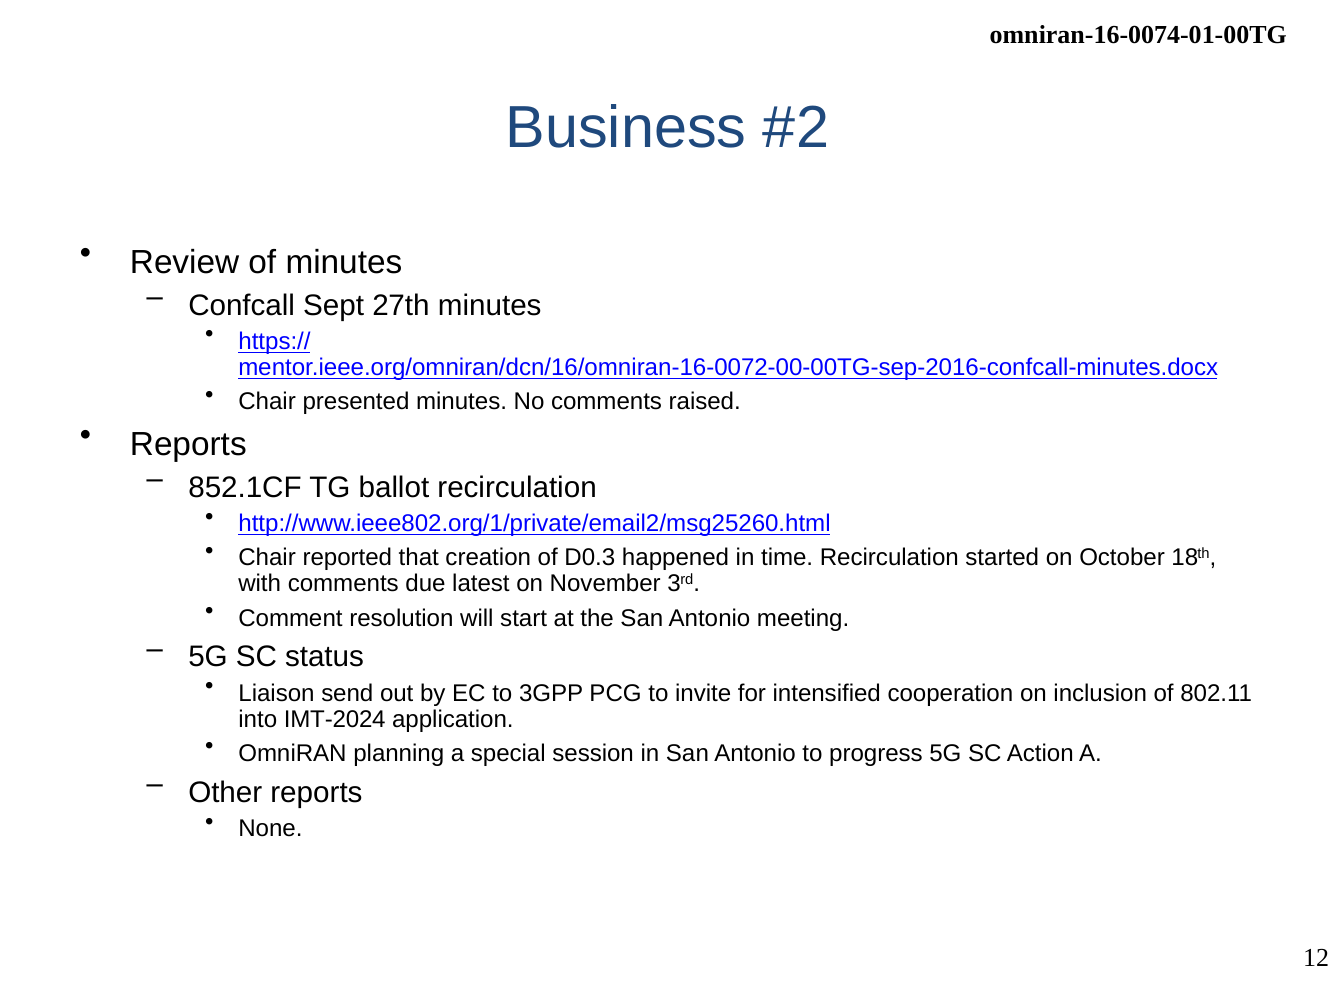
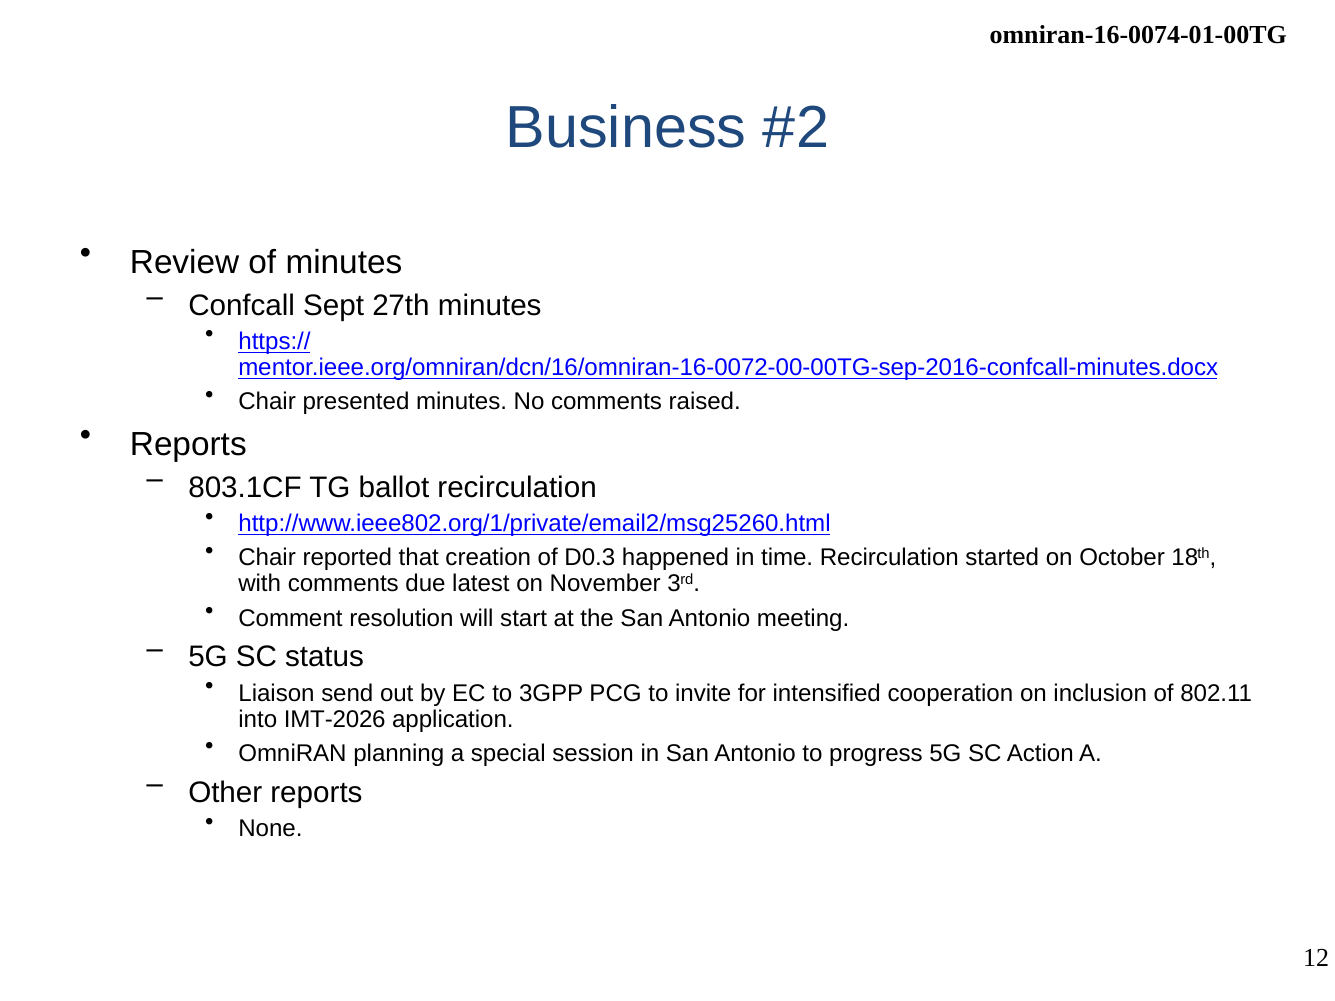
852.1CF: 852.1CF -> 803.1CF
IMT-2024: IMT-2024 -> IMT-2026
